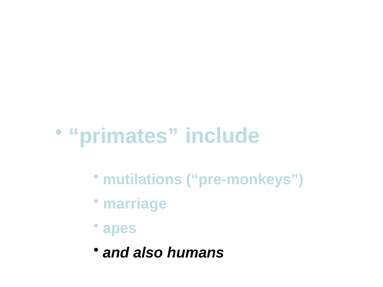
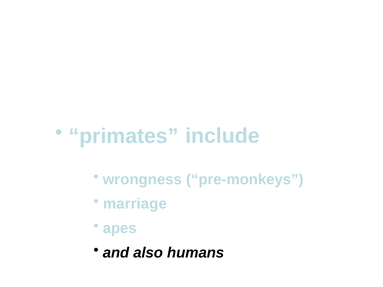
mutilations: mutilations -> wrongness
